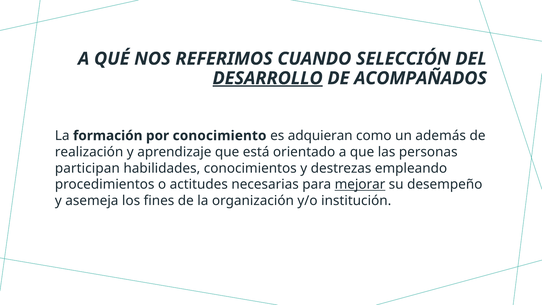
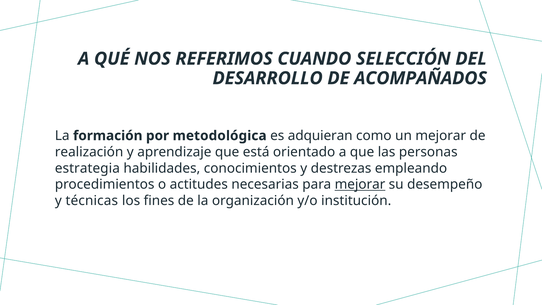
DESARROLLO underline: present -> none
conocimiento: conocimiento -> metodológica
un además: además -> mejorar
participan: participan -> estrategia
asemeja: asemeja -> técnicas
